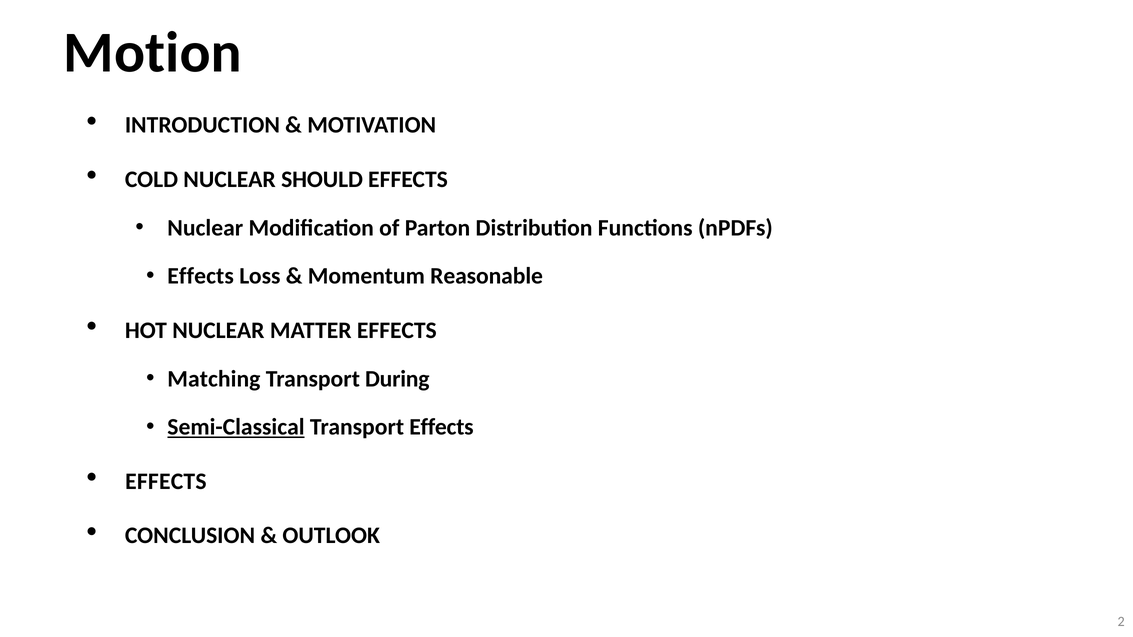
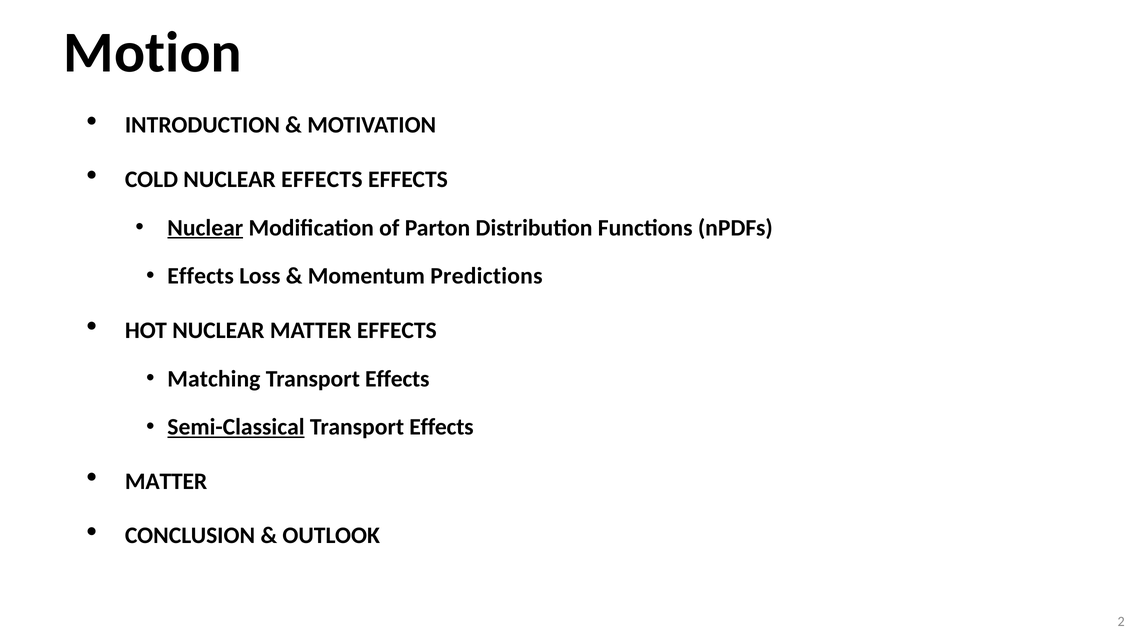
NUCLEAR SHOULD: SHOULD -> EFFECTS
Nuclear at (205, 228) underline: none -> present
Reasonable: Reasonable -> Predictions
During at (397, 379): During -> Effects
EFFECTS at (166, 482): EFFECTS -> MATTER
